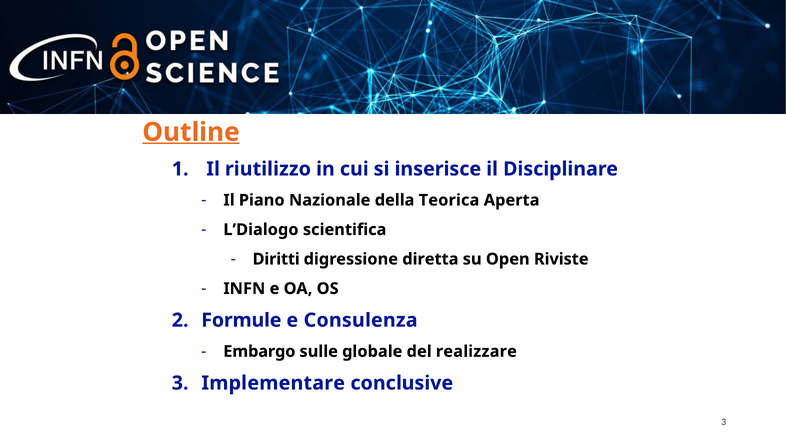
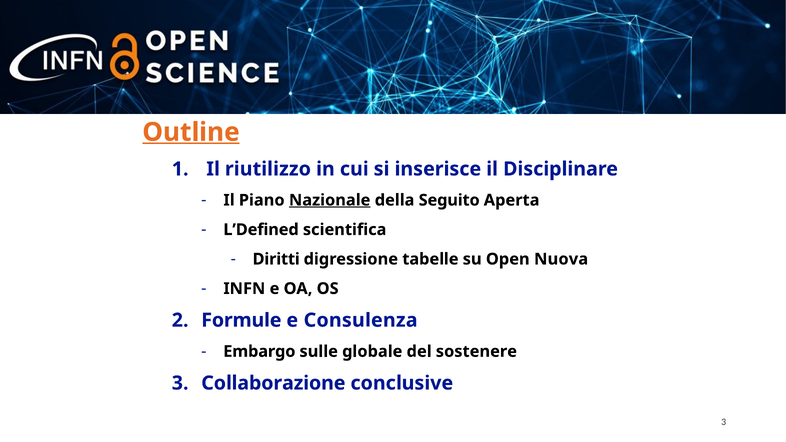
Nazionale underline: none -> present
Teorica: Teorica -> Seguito
L’Dialogo: L’Dialogo -> L’Defined
diretta: diretta -> tabelle
Riviste: Riviste -> Nuova
realizzare: realizzare -> sostenere
Implementare: Implementare -> Collaborazione
